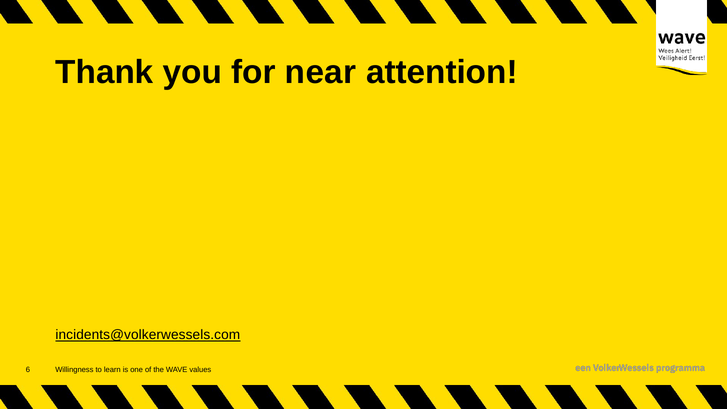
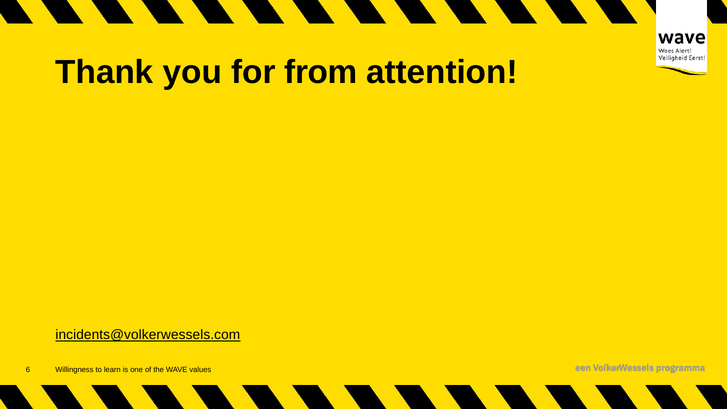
near: near -> from
